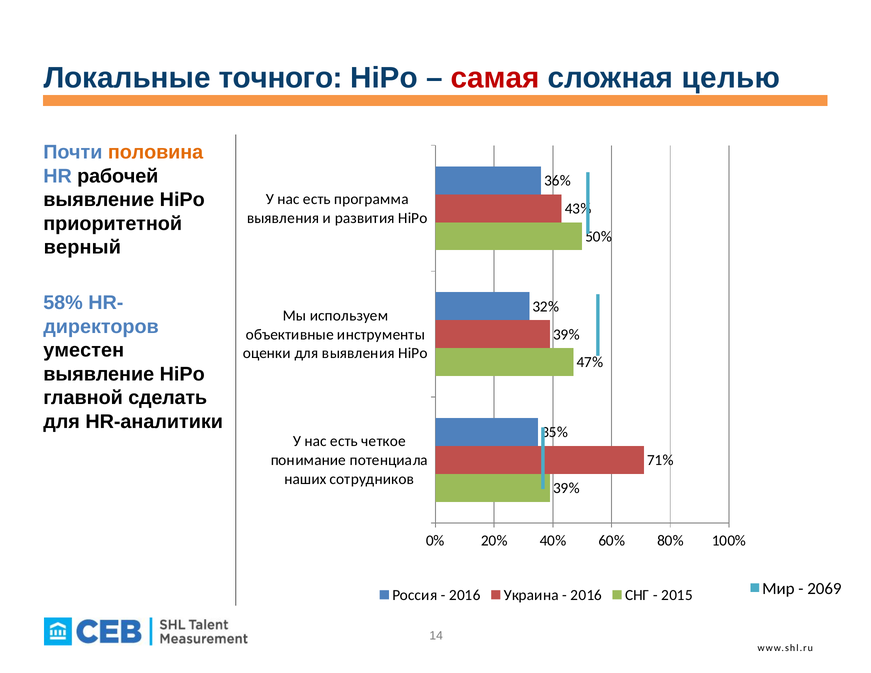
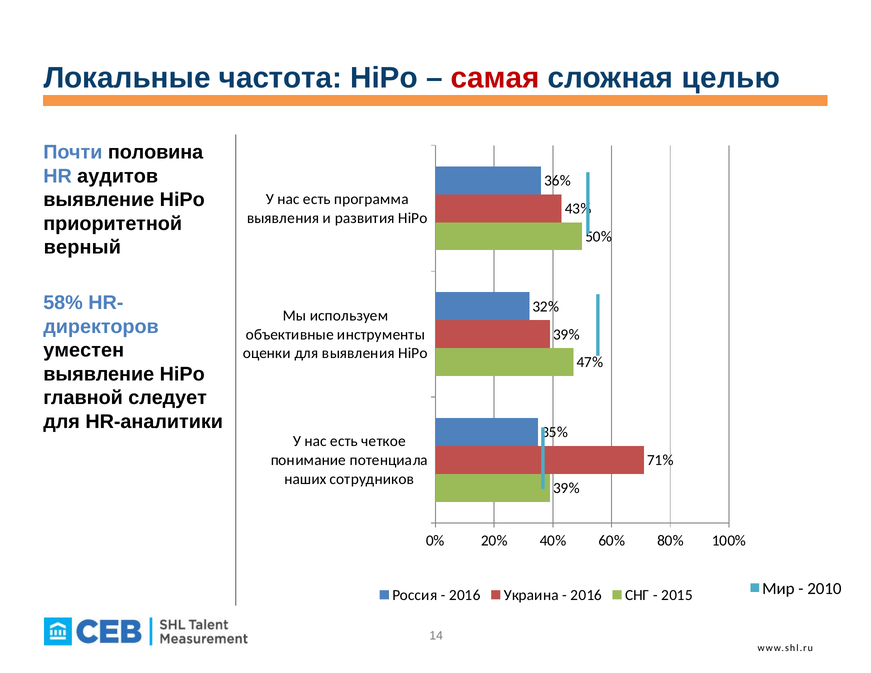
точного: точного -> частота
половина colour: orange -> black
рабочей: рабочей -> аудитов
сделать: сделать -> следует
2069: 2069 -> 2010
